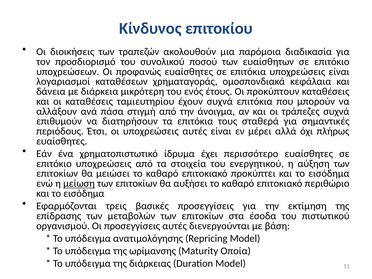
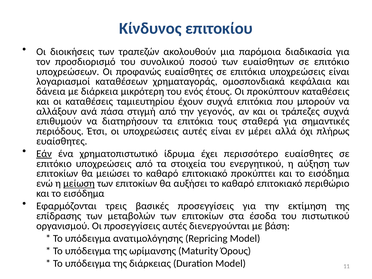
άνοιγμα: άνοιγμα -> γεγονός
Εάν underline: none -> present
Οποία: Οποία -> Όρους
